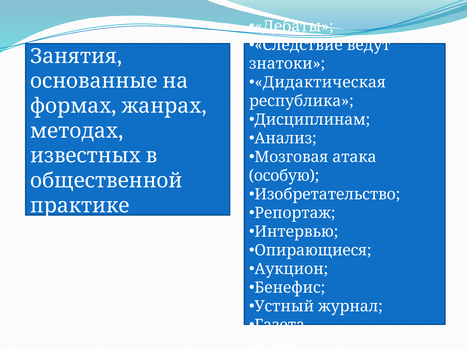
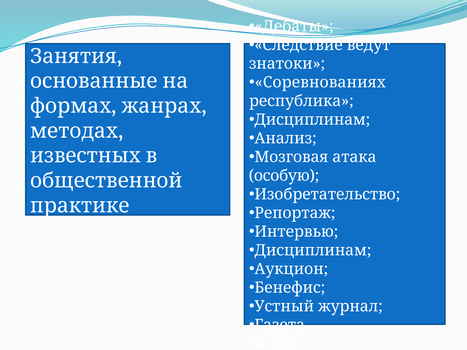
Дидактическая: Дидактическая -> Соревнованиях
Опирающиеся at (313, 251): Опирающиеся -> Дисциплинам
